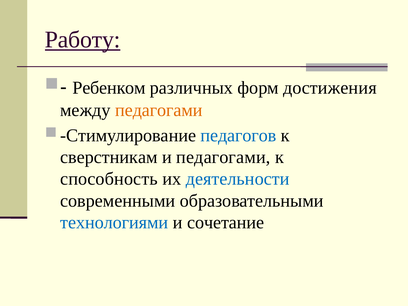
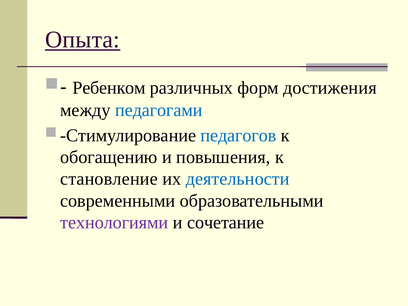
Работу: Работу -> Опыта
педагогами at (159, 110) colour: orange -> blue
сверстникам: сверстникам -> обогащению
и педагогами: педагогами -> повышения
способность: способность -> становление
технологиями colour: blue -> purple
